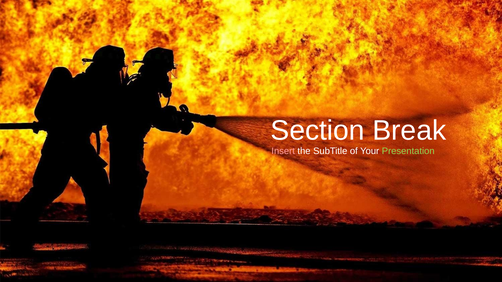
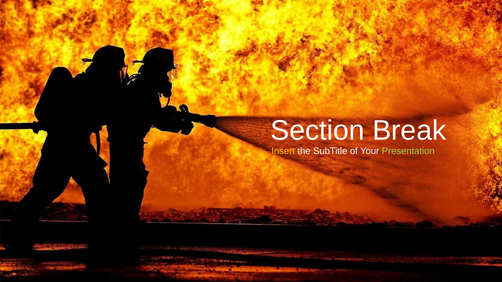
Insert colour: pink -> yellow
